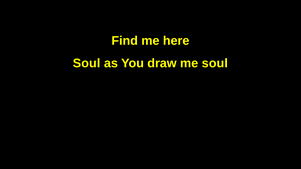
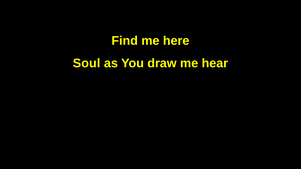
me soul: soul -> hear
